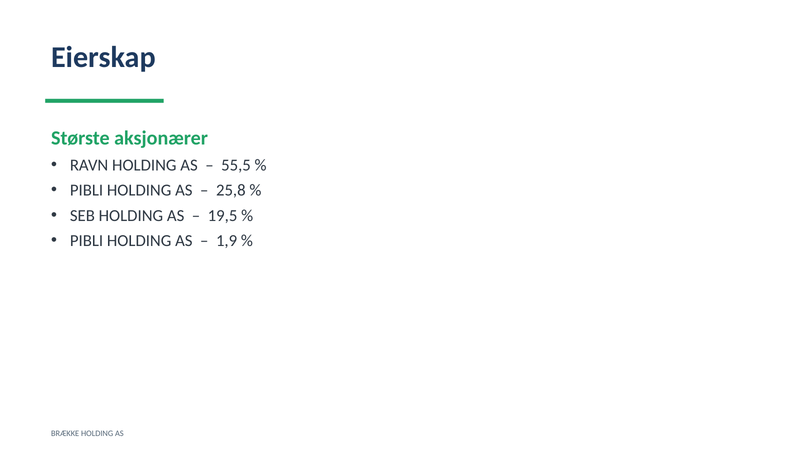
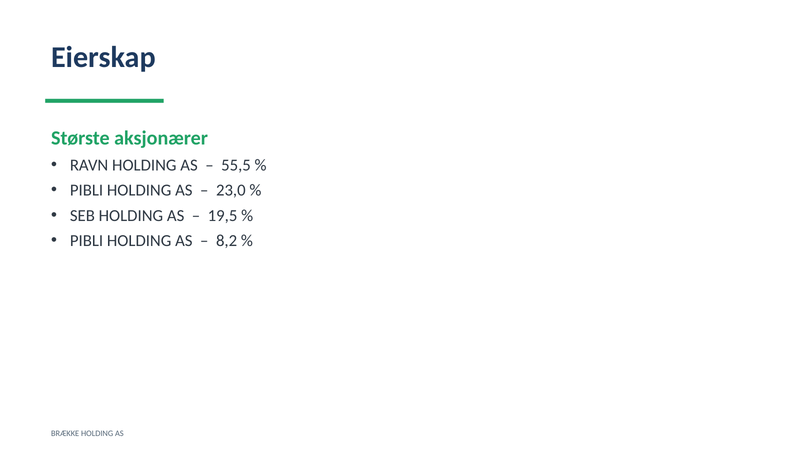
25,8: 25,8 -> 23,0
1,9: 1,9 -> 8,2
